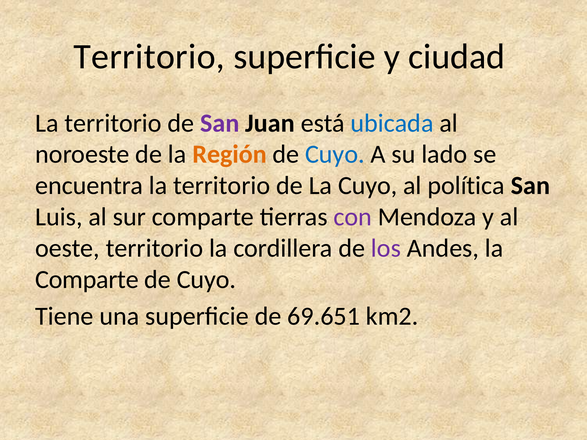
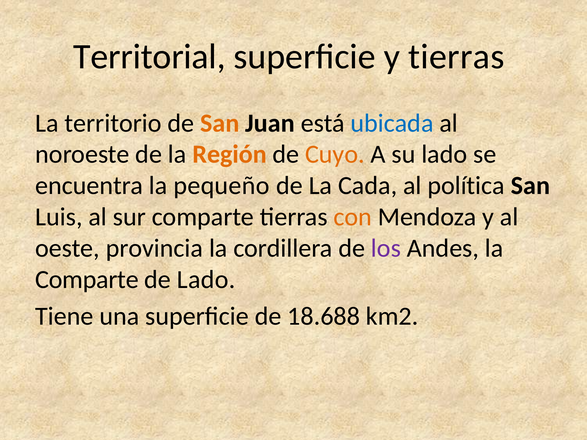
Territorio at (149, 57): Territorio -> Territorial
y ciudad: ciudad -> tierras
San at (220, 123) colour: purple -> orange
Cuyo at (335, 154) colour: blue -> orange
encuentra la territorio: territorio -> pequeño
La Cuyo: Cuyo -> Cada
con colour: purple -> orange
oeste territorio: territorio -> provincia
Cuyo at (206, 280): Cuyo -> Lado
69.651: 69.651 -> 18.688
